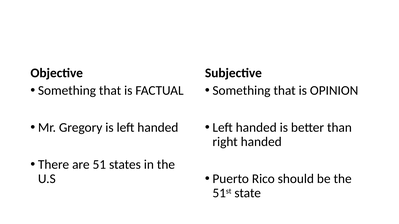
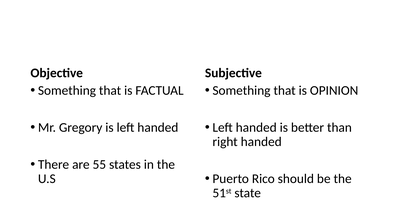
51: 51 -> 55
